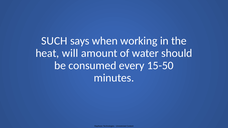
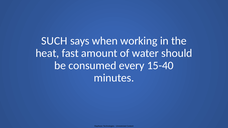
will: will -> fast
15-50: 15-50 -> 15-40
